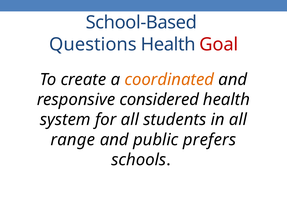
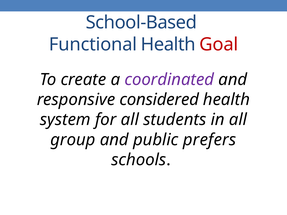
Questions: Questions -> Functional
coordinated colour: orange -> purple
range: range -> group
